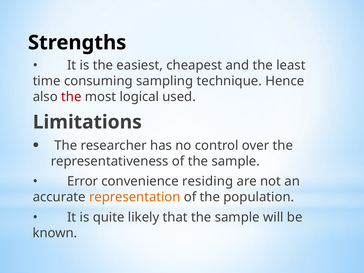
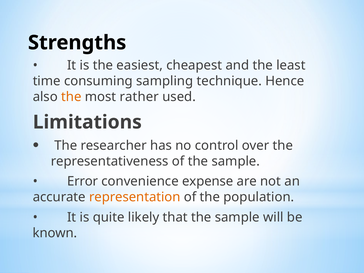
the at (71, 97) colour: red -> orange
logical: logical -> rather
residing: residing -> expense
